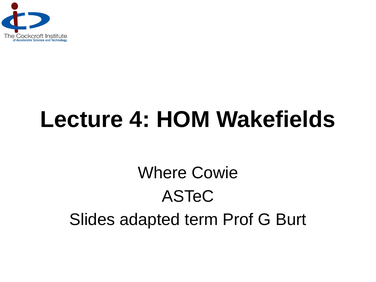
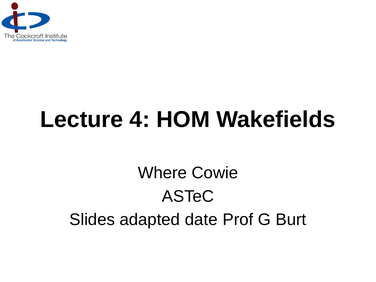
term: term -> date
